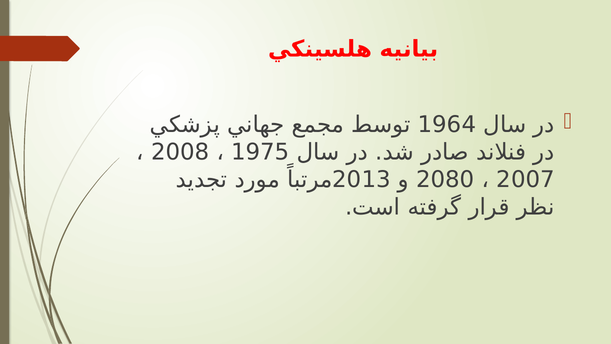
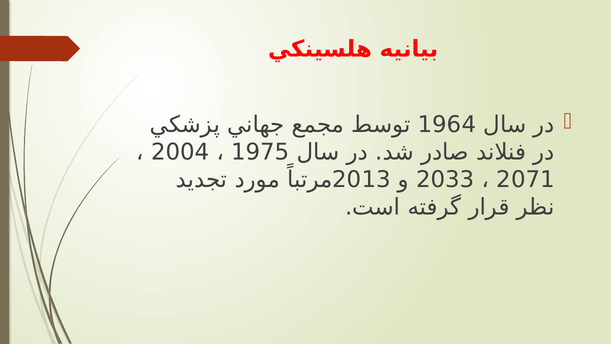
2008: 2008 -> 2004
2080: 2080 -> 2033
2007: 2007 -> 2071
